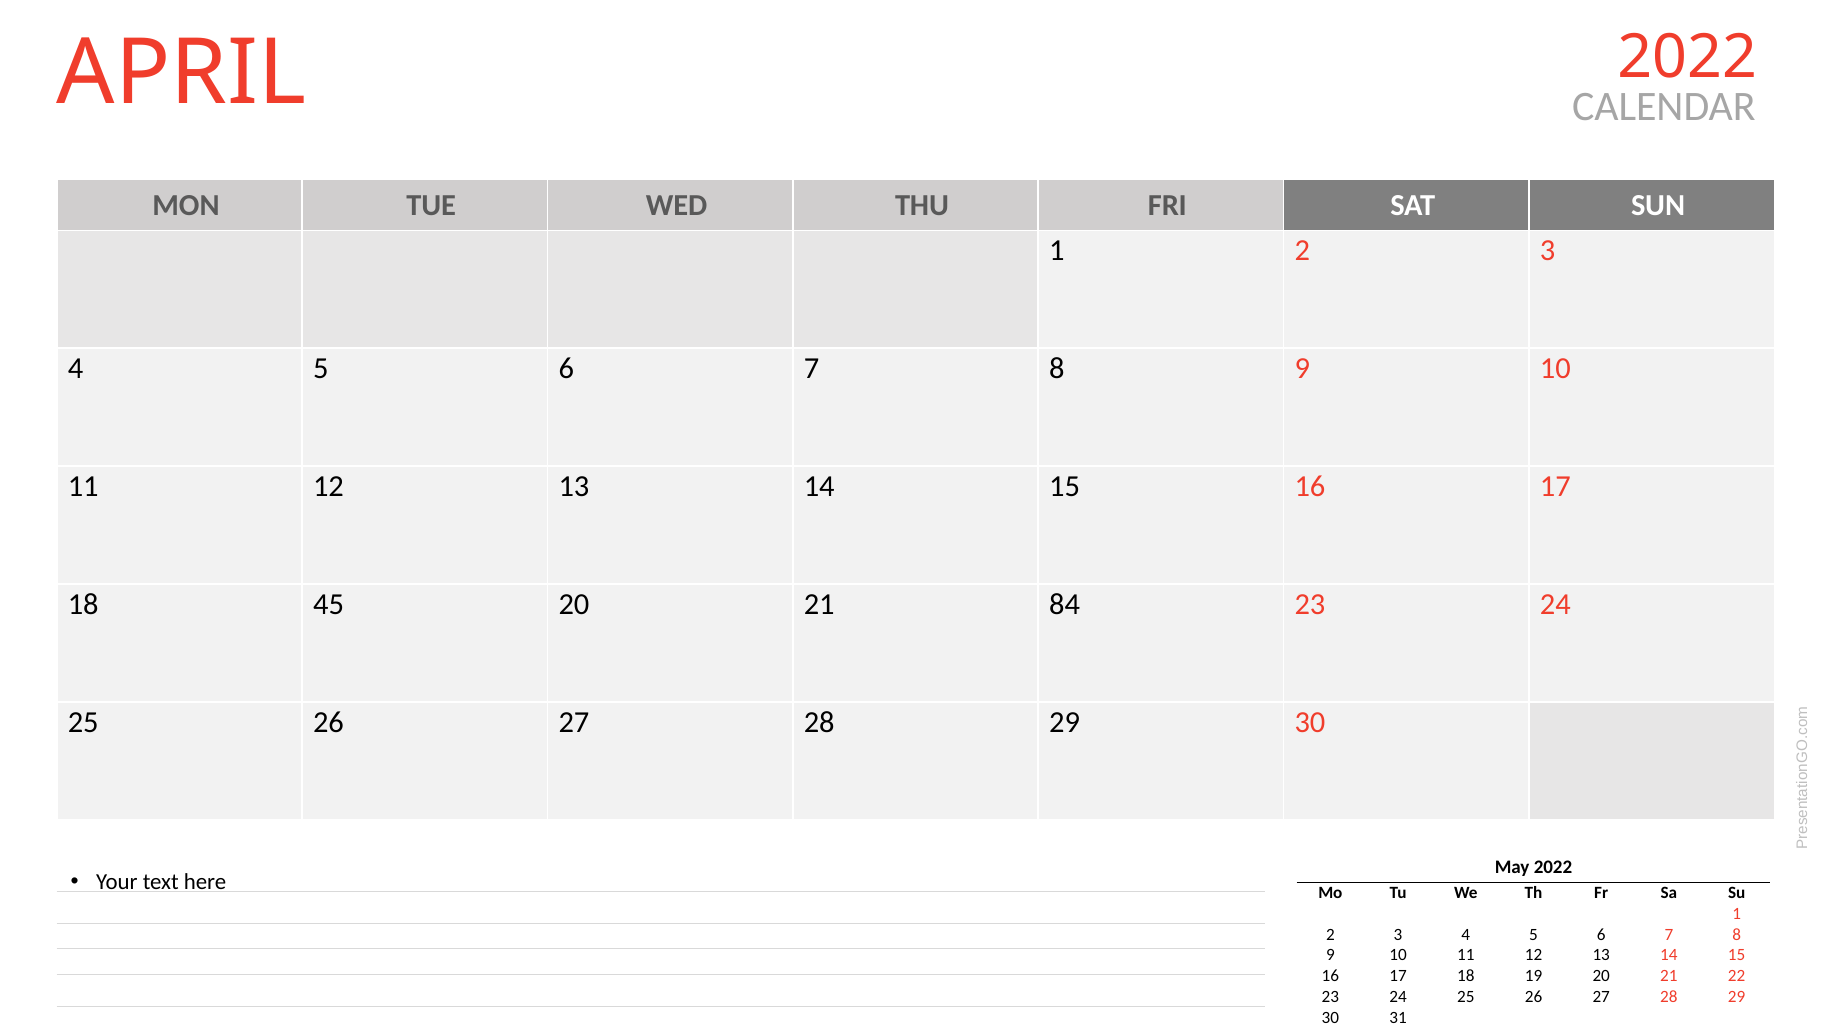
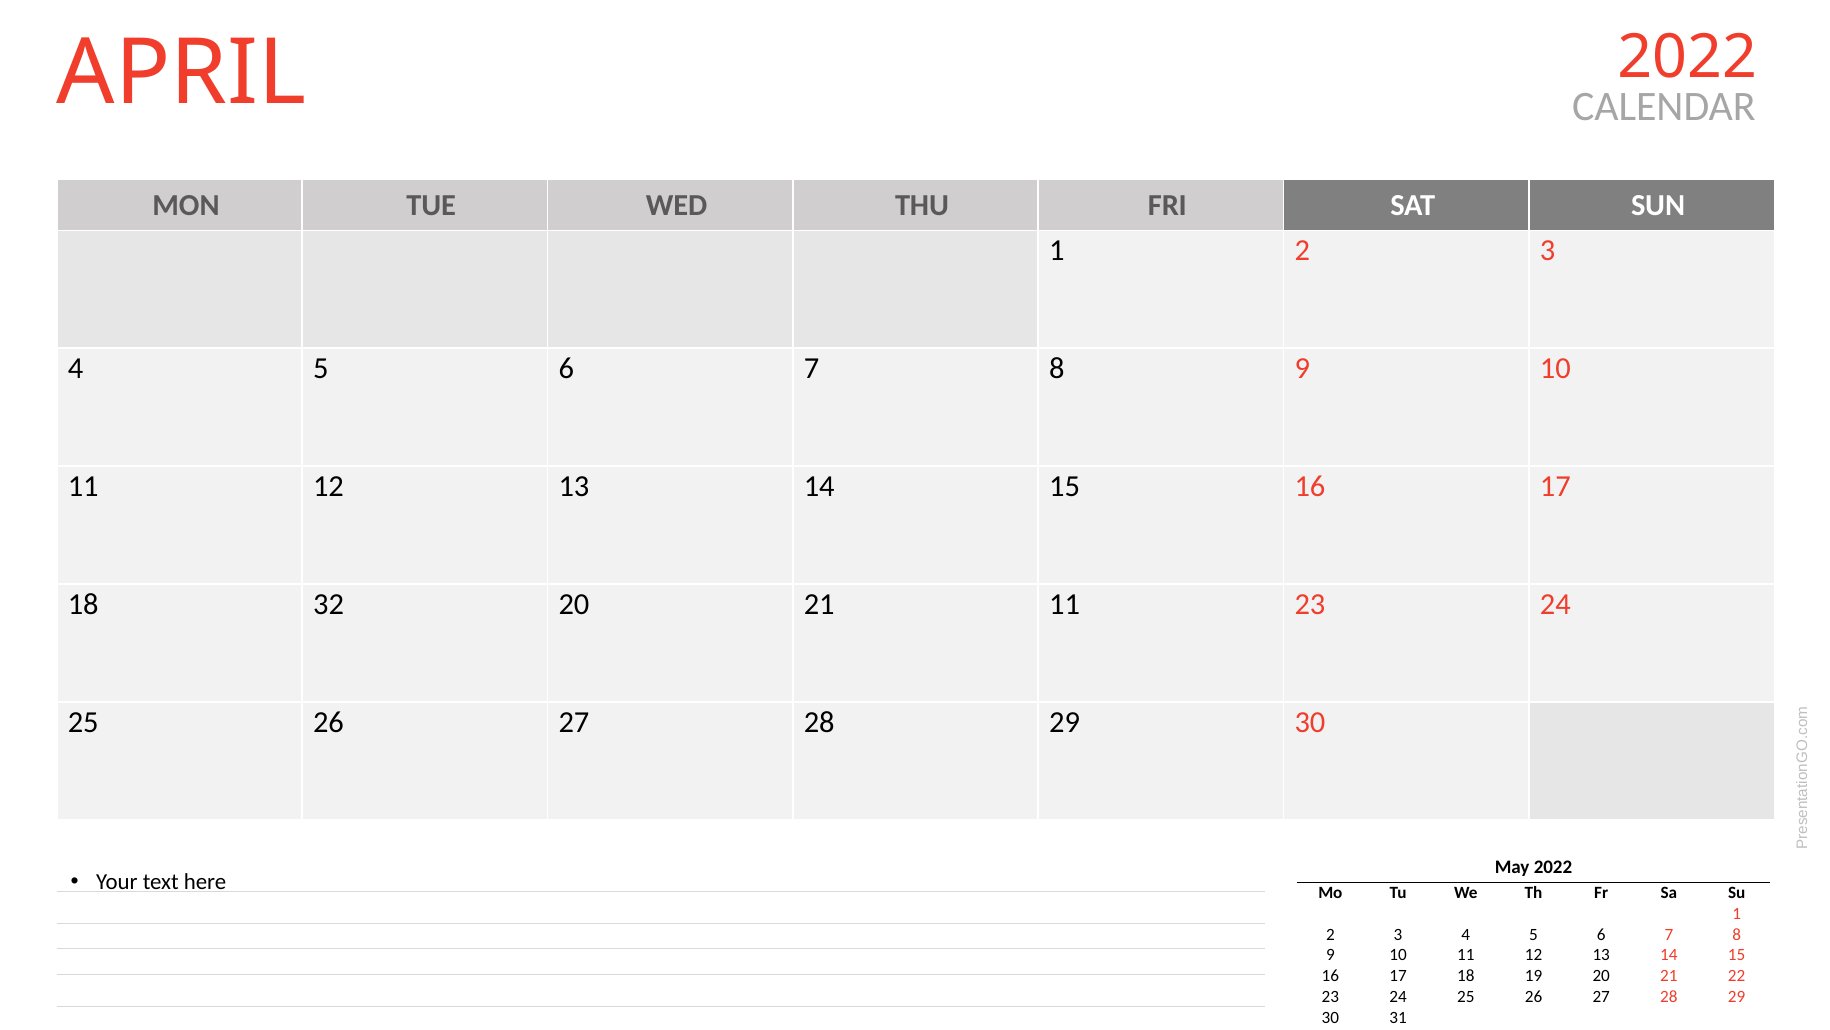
45: 45 -> 32
21 84: 84 -> 11
